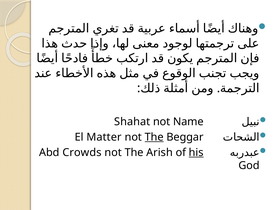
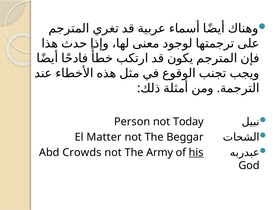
Shahat: Shahat -> Person
Name: Name -> Today
The at (154, 137) underline: present -> none
Arish: Arish -> Army
